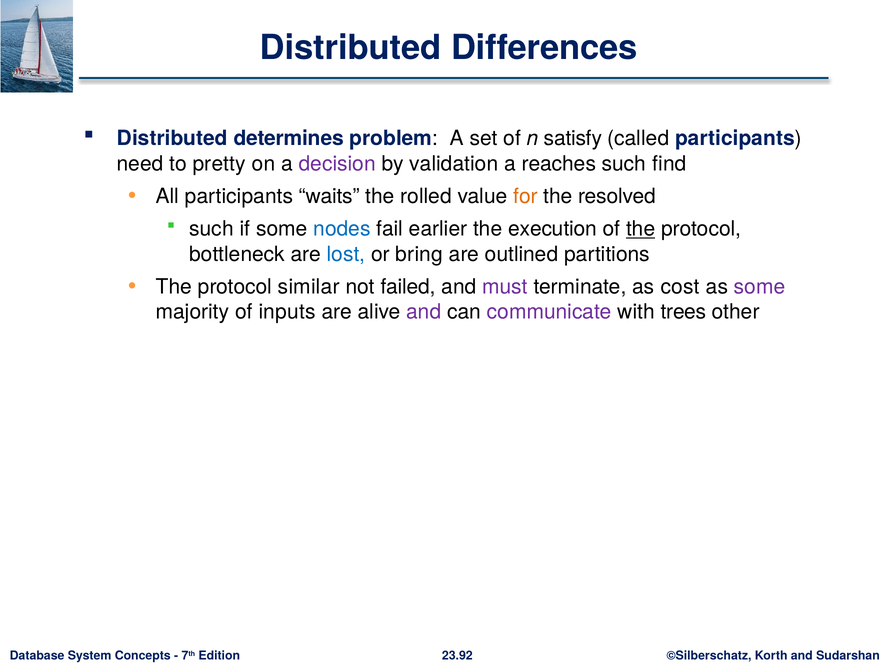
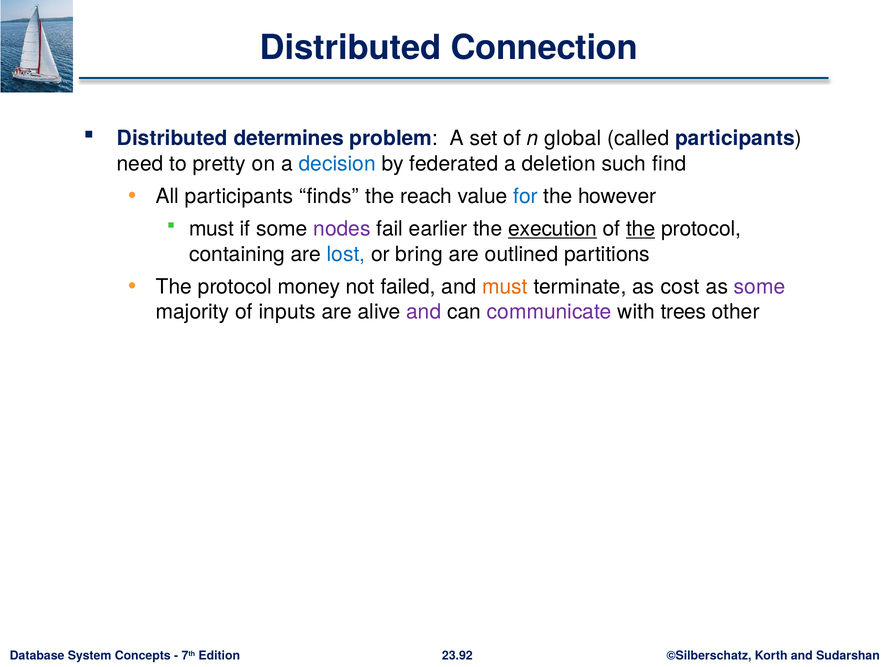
Differences: Differences -> Connection
satisfy: satisfy -> global
decision colour: purple -> blue
validation: validation -> federated
reaches: reaches -> deletion
waits: waits -> finds
rolled: rolled -> reach
for colour: orange -> blue
resolved: resolved -> however
such at (211, 229): such -> must
nodes colour: blue -> purple
execution underline: none -> present
bottleneck: bottleneck -> containing
similar: similar -> money
must at (505, 287) colour: purple -> orange
